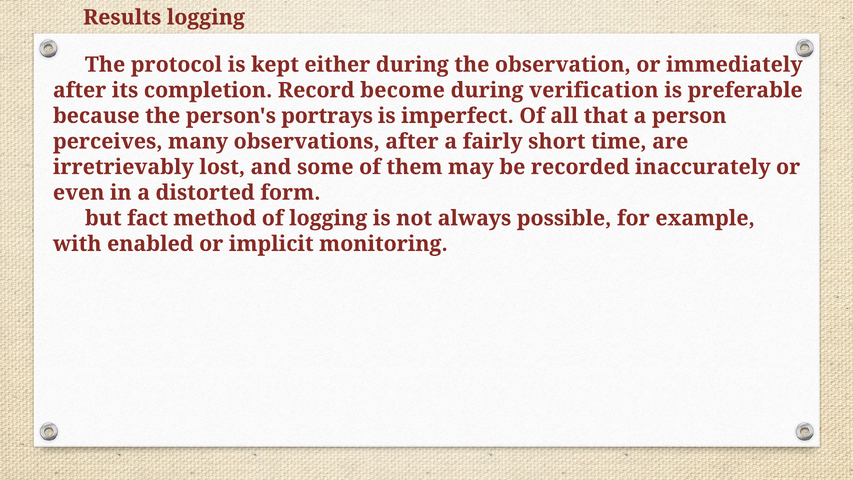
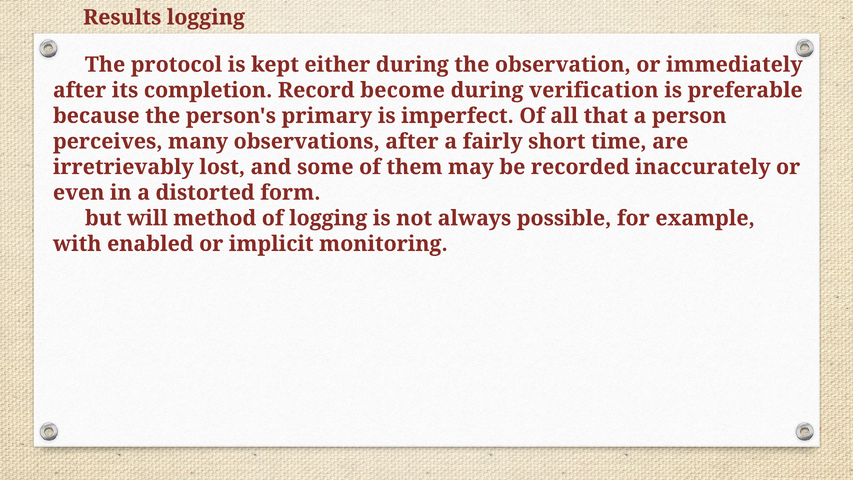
portrays: portrays -> primary
fact: fact -> will
